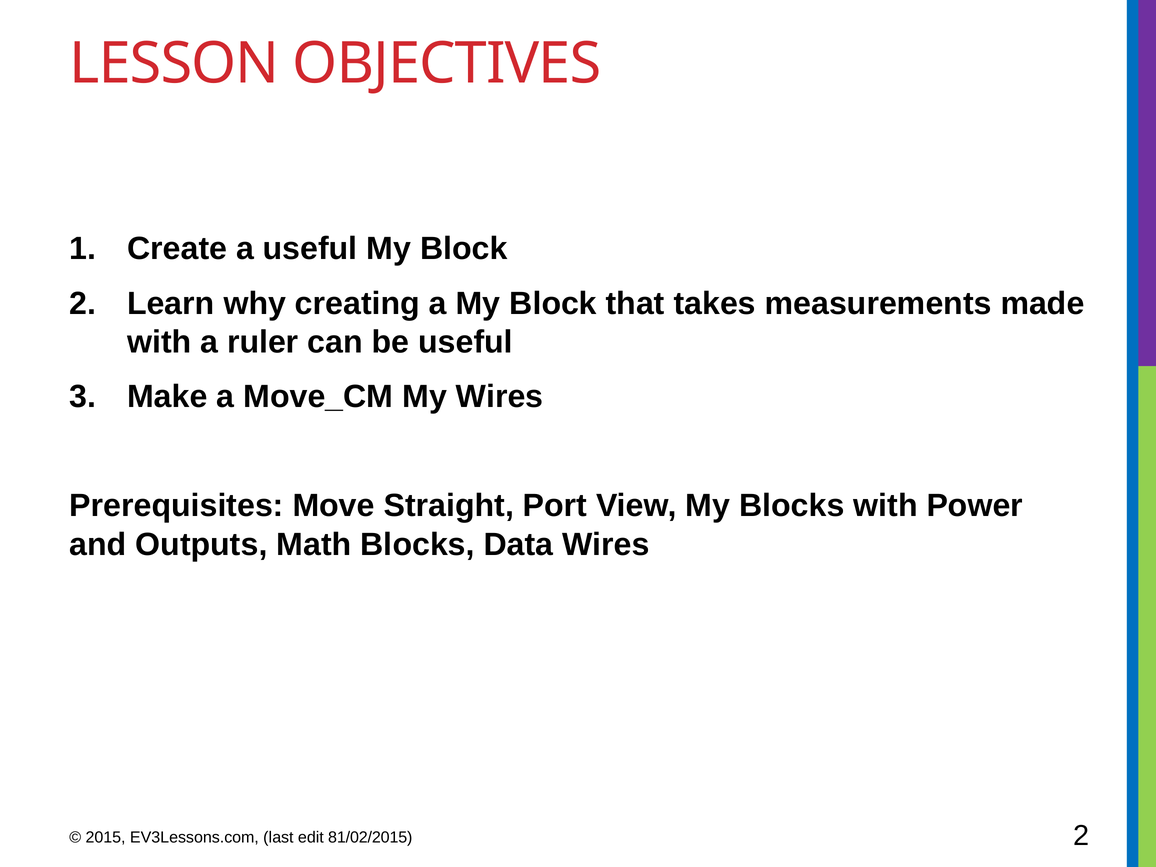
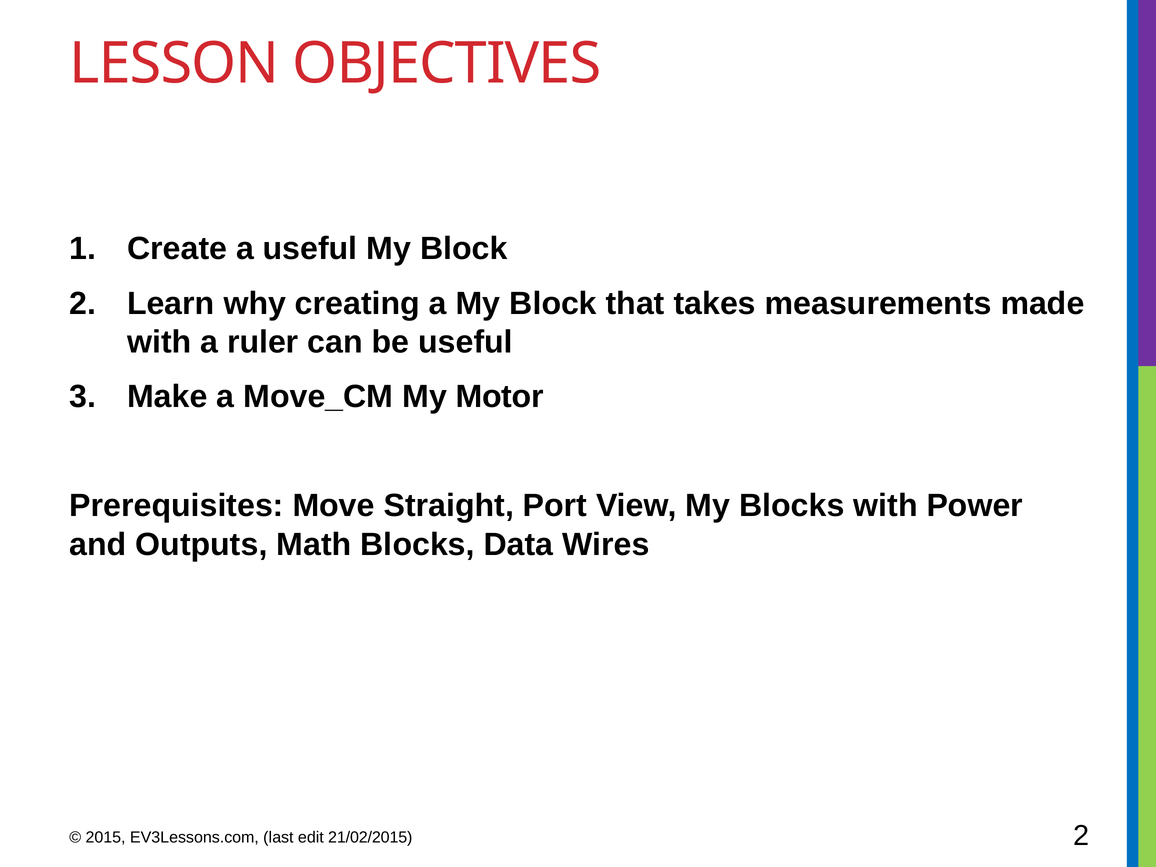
My Wires: Wires -> Motor
81/02/2015: 81/02/2015 -> 21/02/2015
